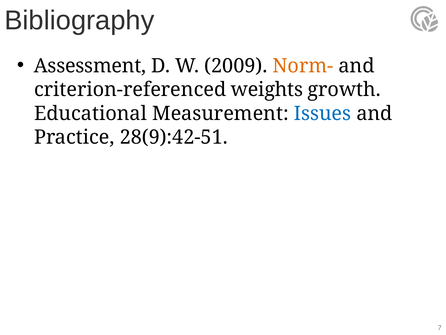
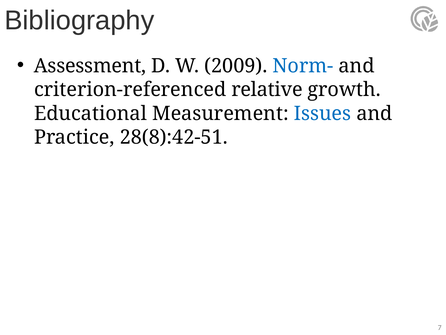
Norm- colour: orange -> blue
weights: weights -> relative
28(9):42-51: 28(9):42-51 -> 28(8):42-51
